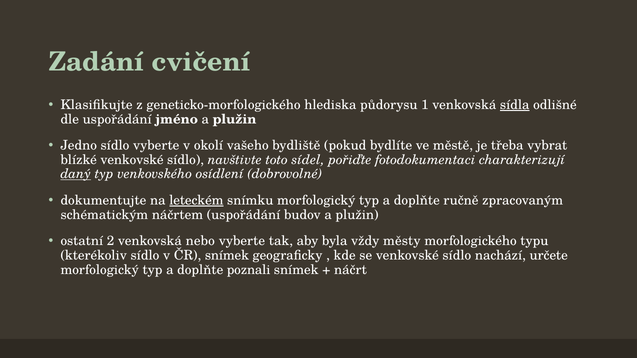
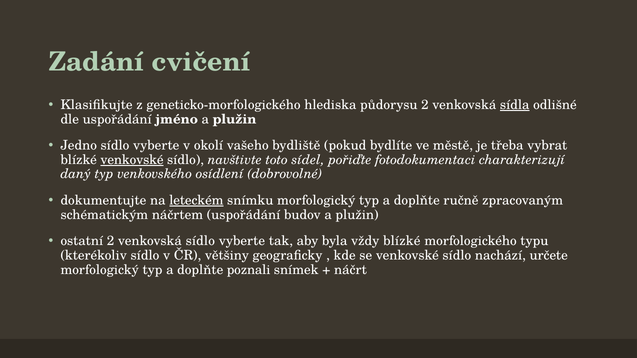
půdorysu 1: 1 -> 2
venkovské at (132, 160) underline: none -> present
daný underline: present -> none
venkovská nebo: nebo -> sídlo
vždy městy: městy -> blízké
ČR snímek: snímek -> většiny
